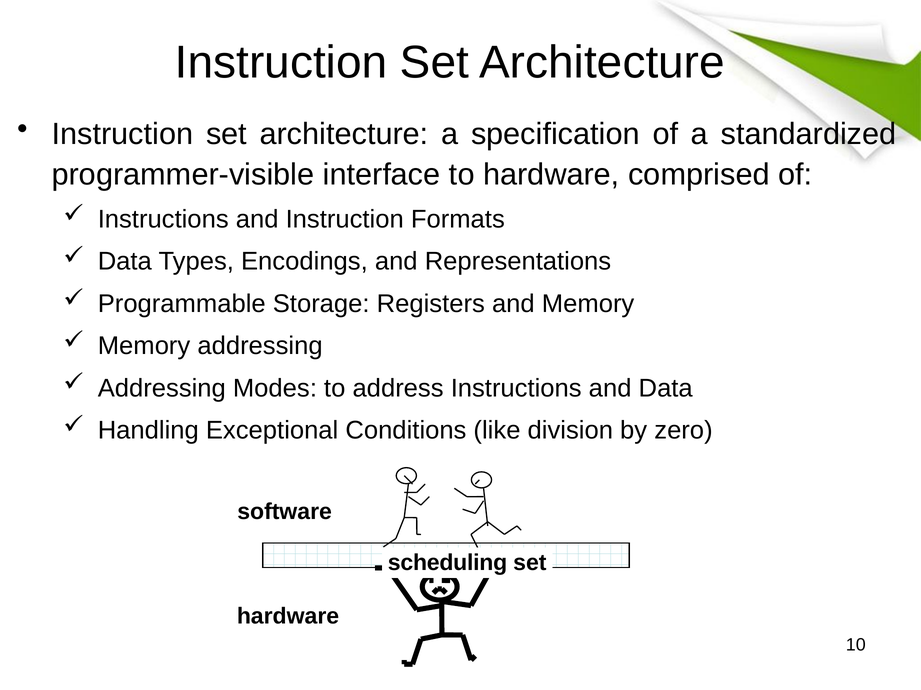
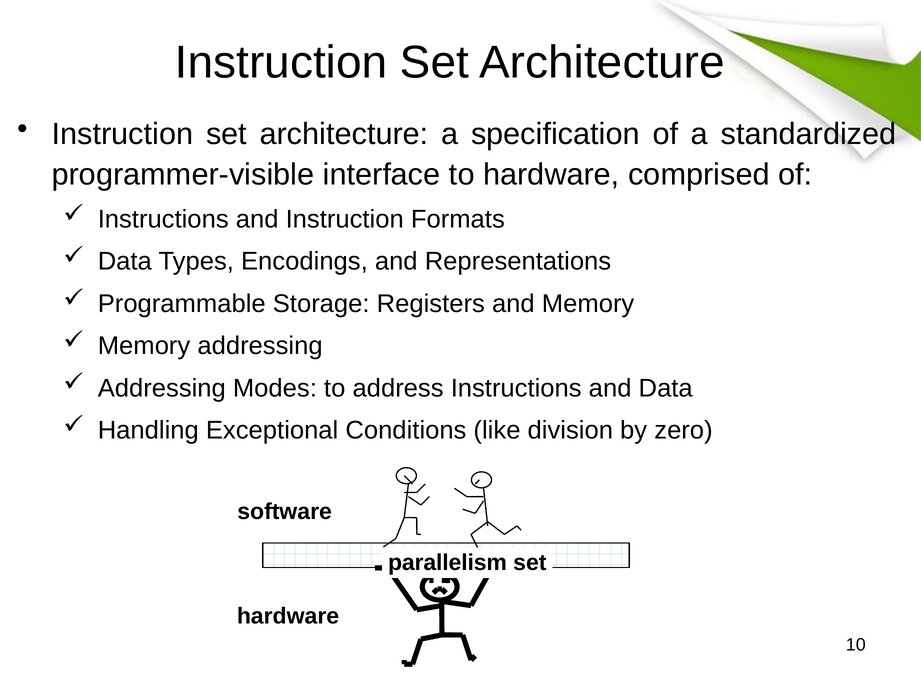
scheduling: scheduling -> parallelism
